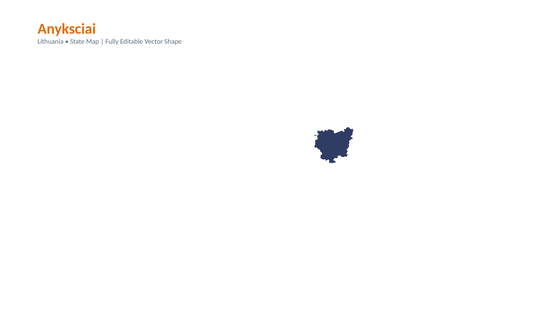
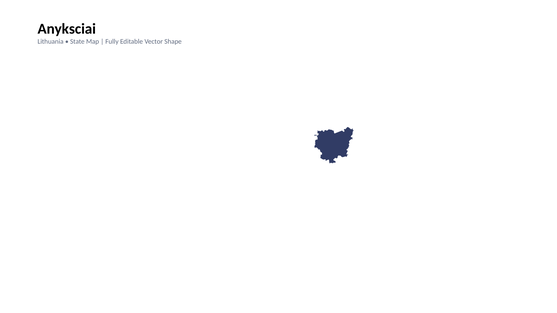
Anyksciai colour: orange -> black
